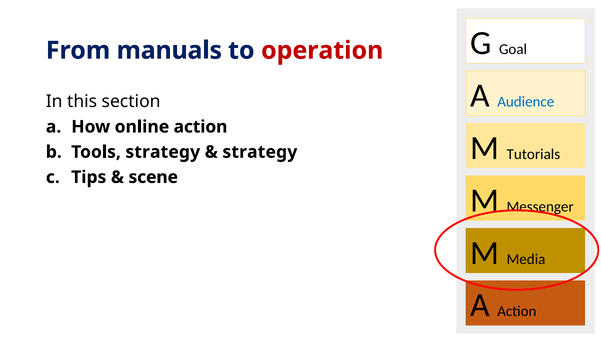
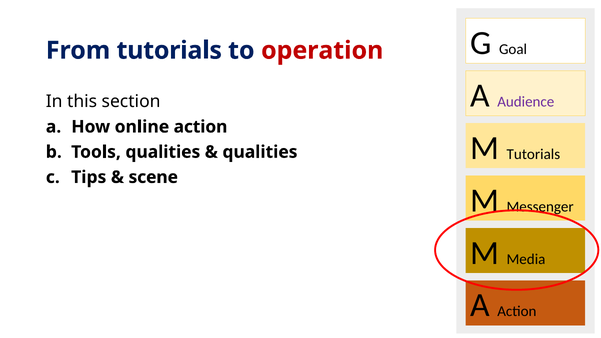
From manuals: manuals -> tutorials
Audience colour: blue -> purple
Tools strategy: strategy -> qualities
strategy at (260, 152): strategy -> qualities
